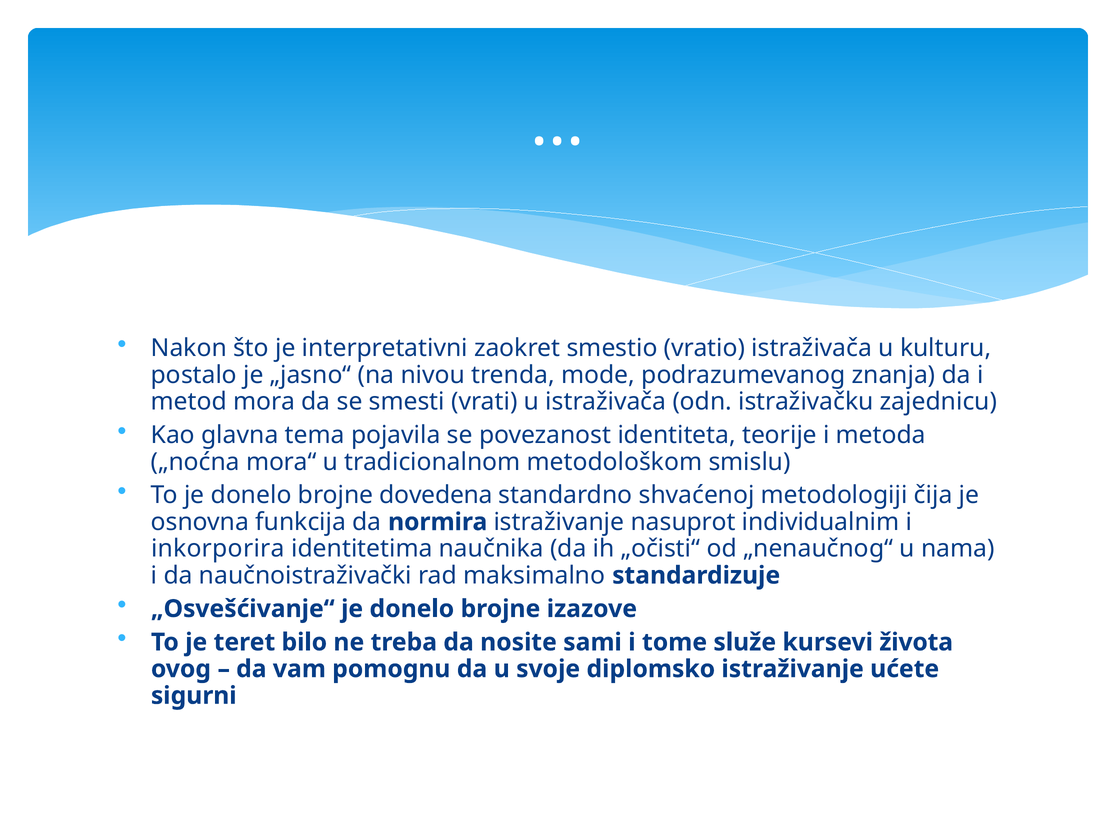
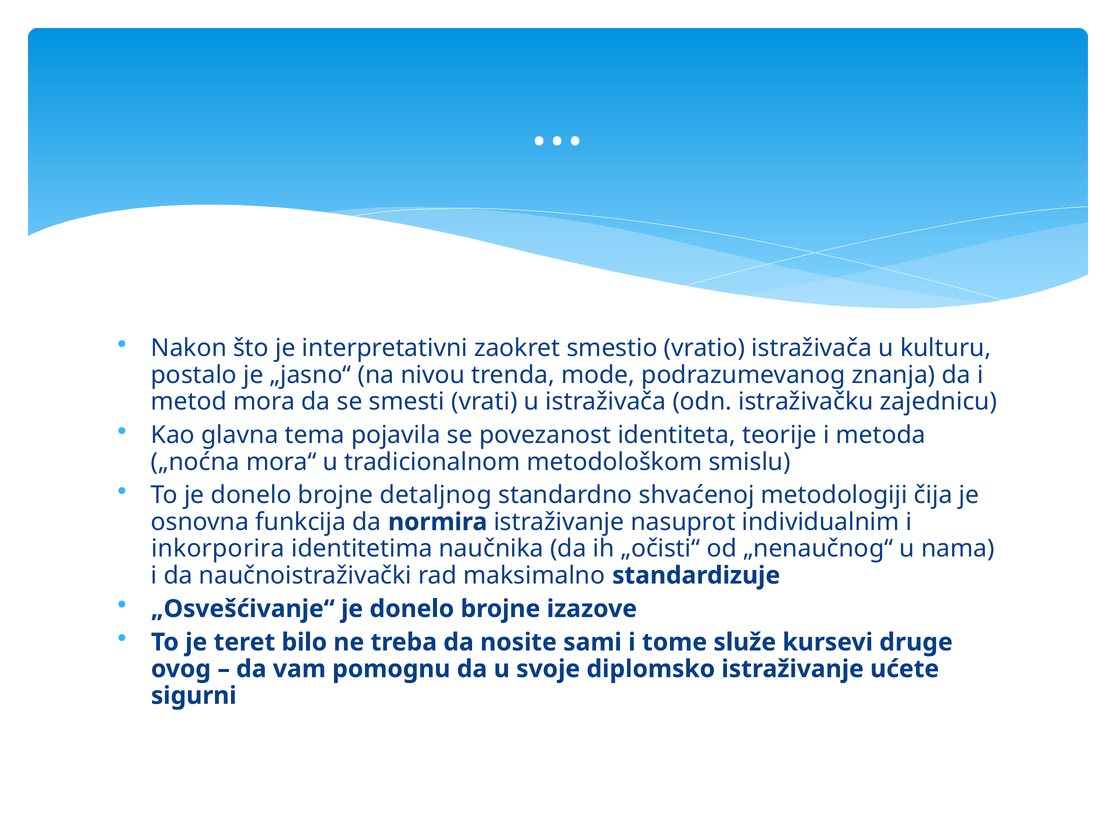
dovedena: dovedena -> detaljnog
života: života -> druge
